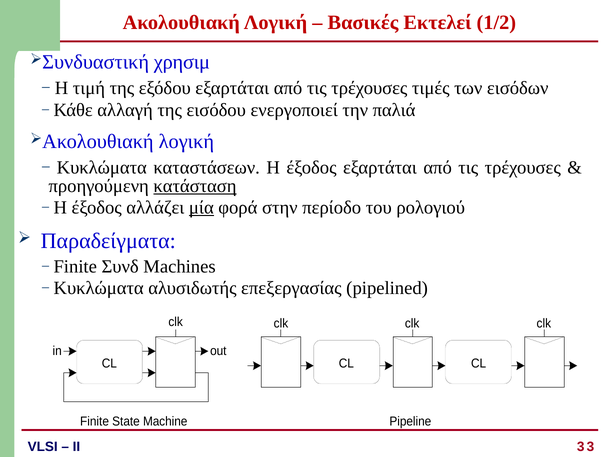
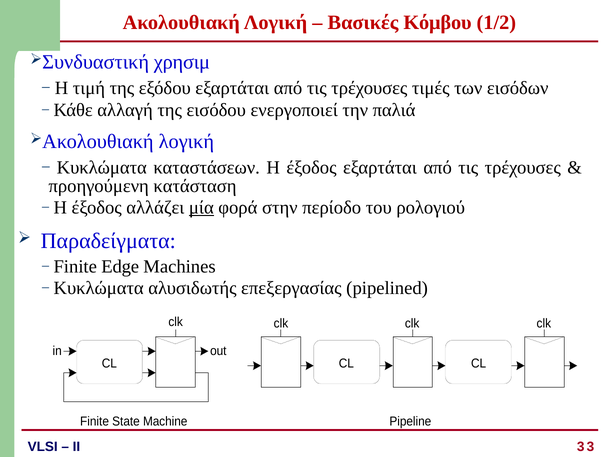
Εκτελεί: Εκτελεί -> Κόμβου
κατάσταση underline: present -> none
Συνδ: Συνδ -> Edge
